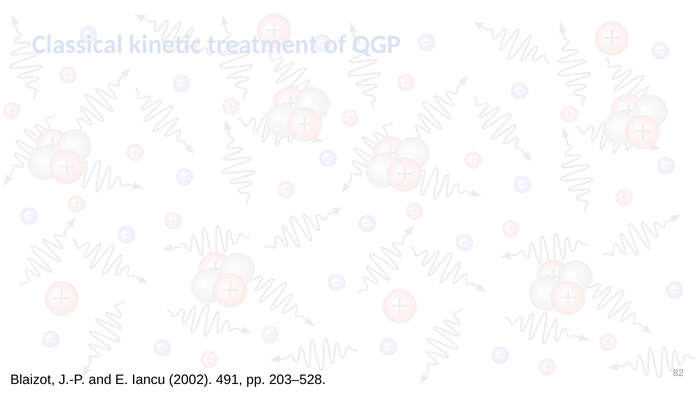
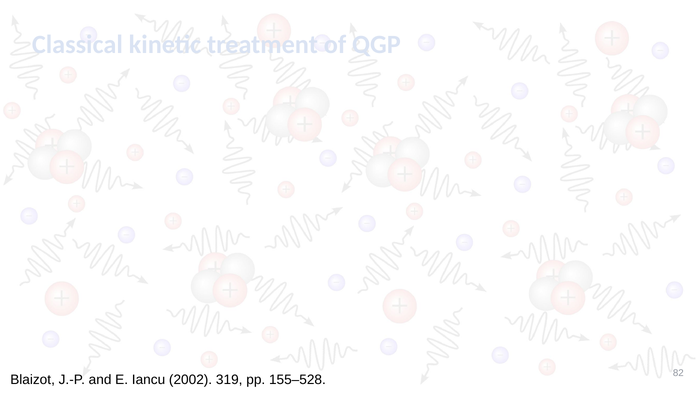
491: 491 -> 319
203–528: 203–528 -> 155–528
